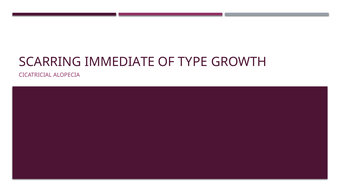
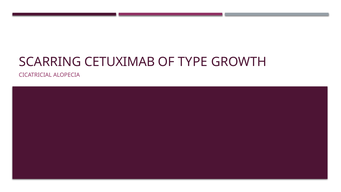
IMMEDIATE: IMMEDIATE -> CETUXIMAB
